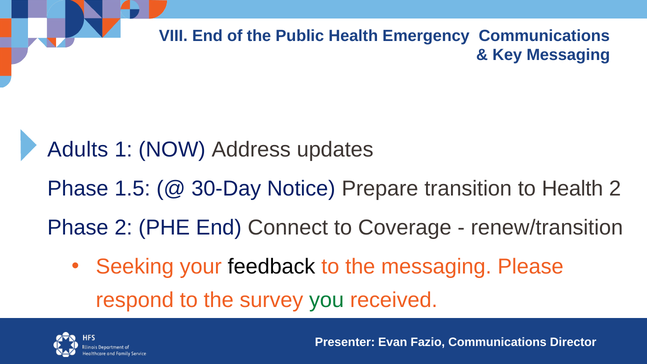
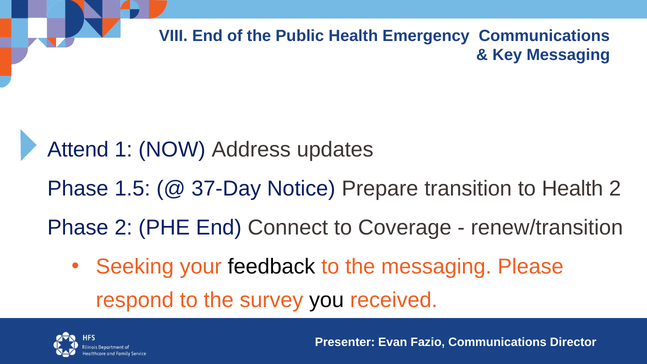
Adults: Adults -> Attend
30-Day: 30-Day -> 37-Day
you colour: green -> black
